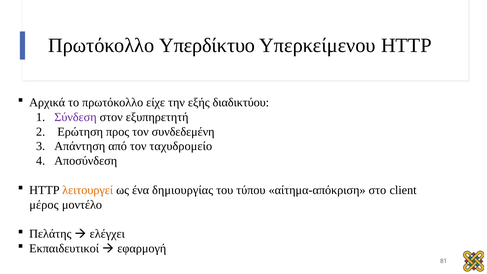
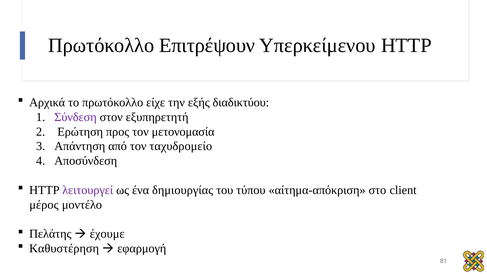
Υπερδίκτυο: Υπερδίκτυο -> Επιτρέψουν
συνδεδεμένη: συνδεδεμένη -> μετονομασία
λειτουργεί colour: orange -> purple
ελέγχει: ελέγχει -> έχουμε
Εκπαιδευτικοί: Εκπαιδευτικοί -> Καθυστέρηση
